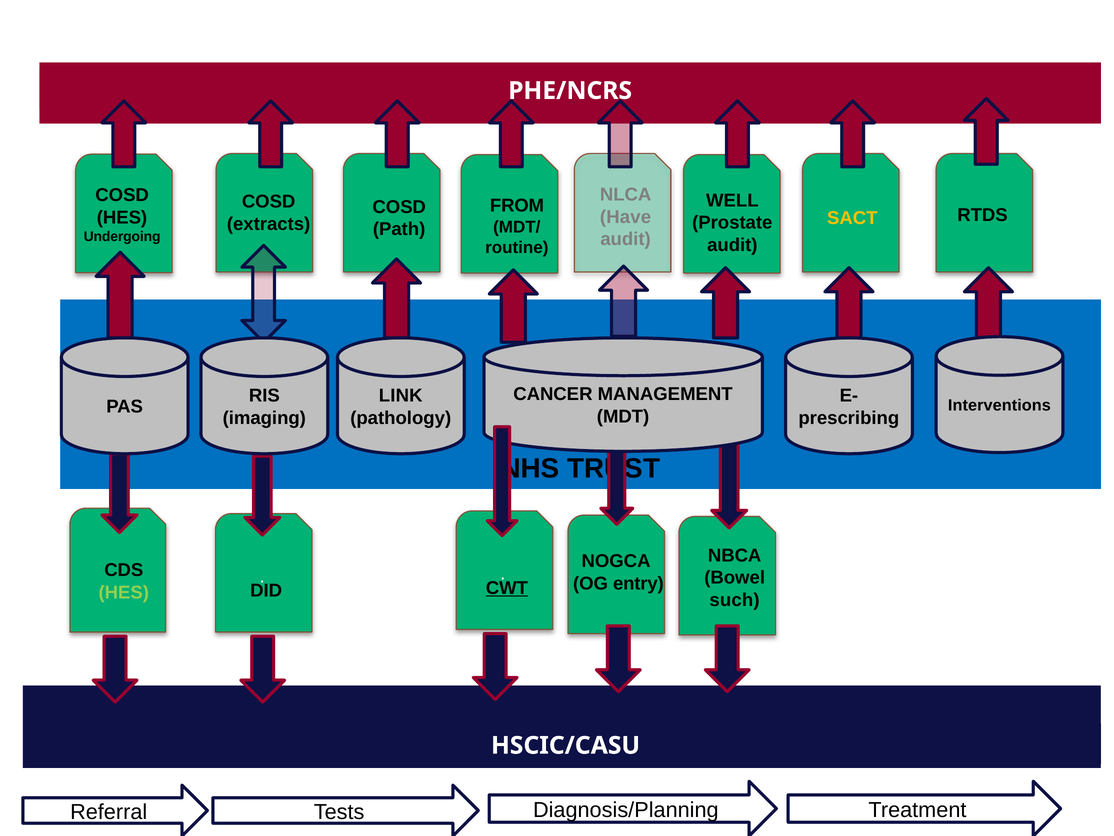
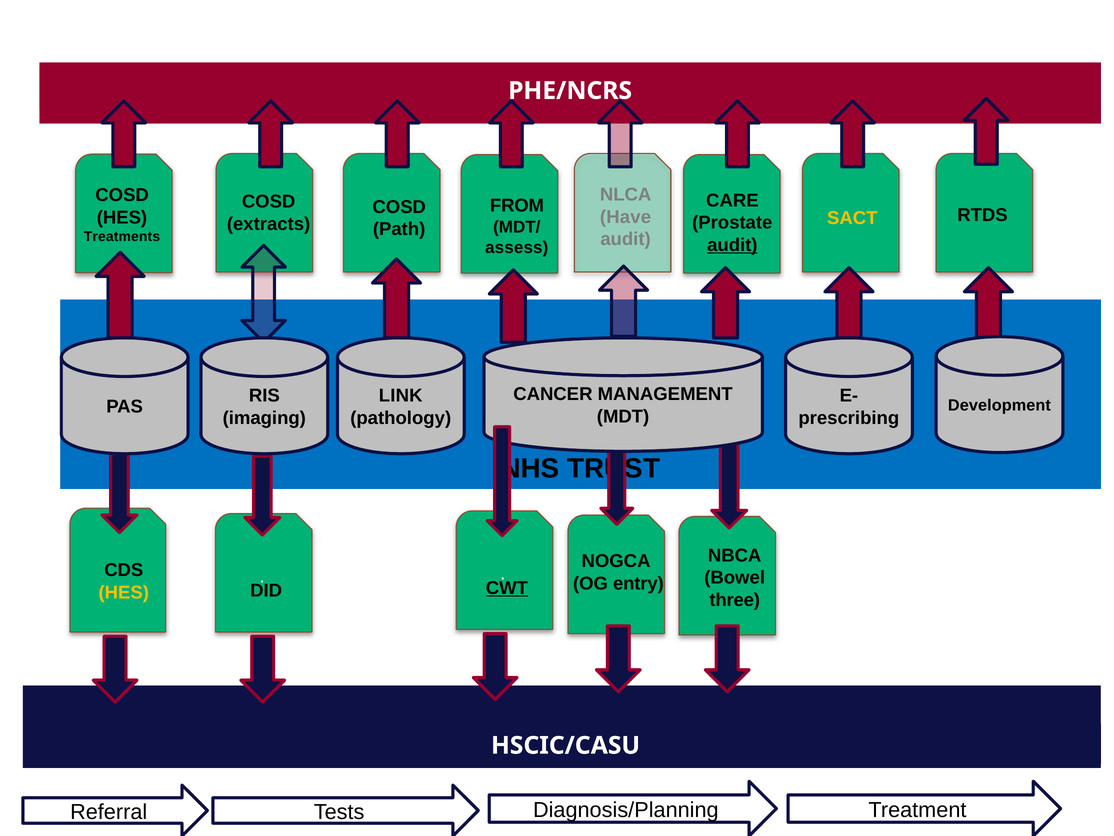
WELL: WELL -> CARE
Undergoing: Undergoing -> Treatments
audit at (732, 245) underline: none -> present
routine: routine -> assess
Interventions: Interventions -> Development
HES at (124, 592) colour: light green -> yellow
such: such -> three
